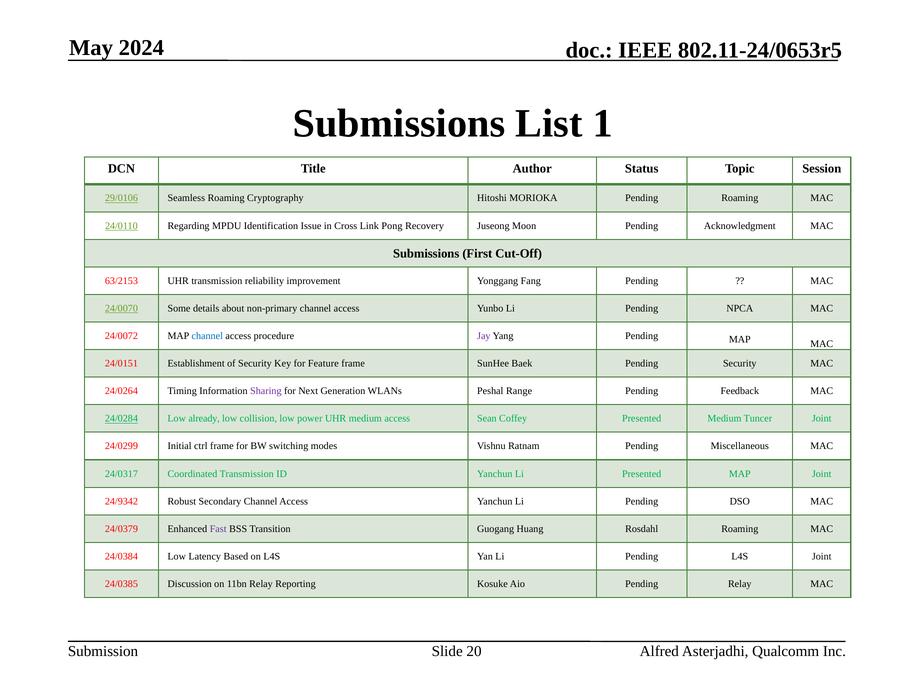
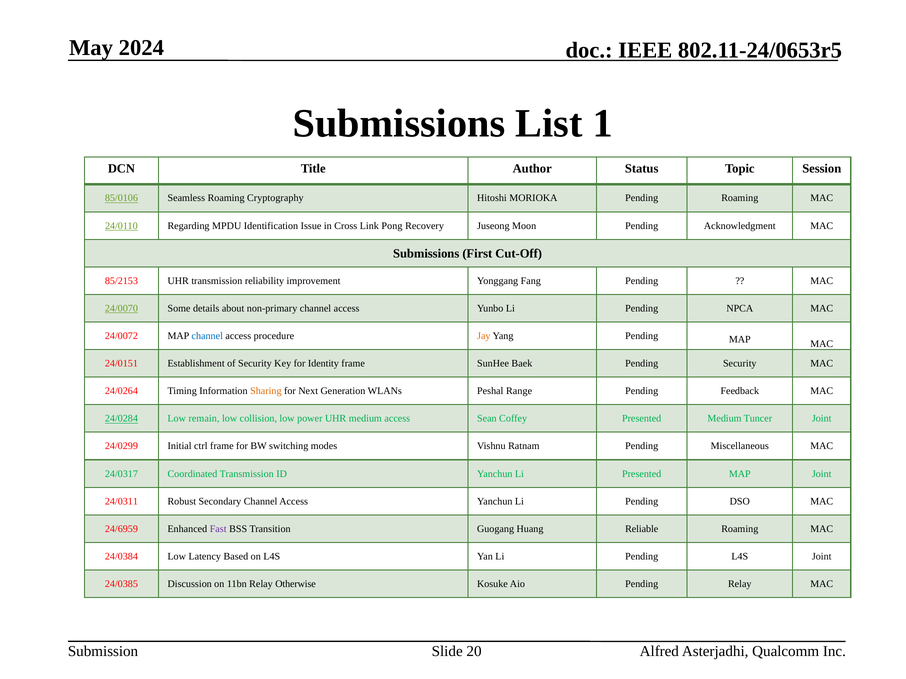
29/0106: 29/0106 -> 85/0106
63/2153: 63/2153 -> 85/2153
Jay colour: purple -> orange
Feature: Feature -> Identity
Sharing colour: purple -> orange
already: already -> remain
24/9342: 24/9342 -> 24/0311
24/0379: 24/0379 -> 24/6959
Rosdahl: Rosdahl -> Reliable
Reporting: Reporting -> Otherwise
